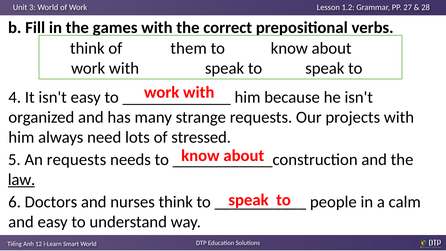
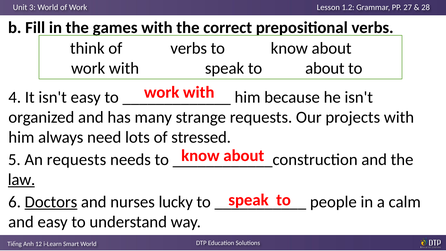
of them: them -> verbs
to speak: speak -> about
Doctors underline: none -> present
nurses think: think -> lucky
